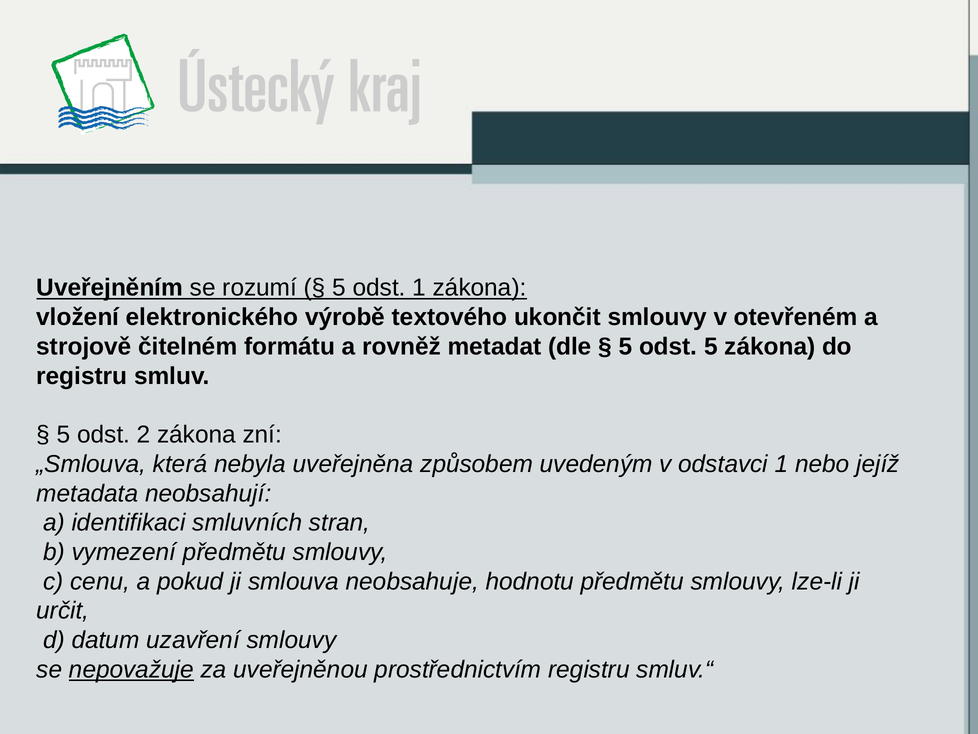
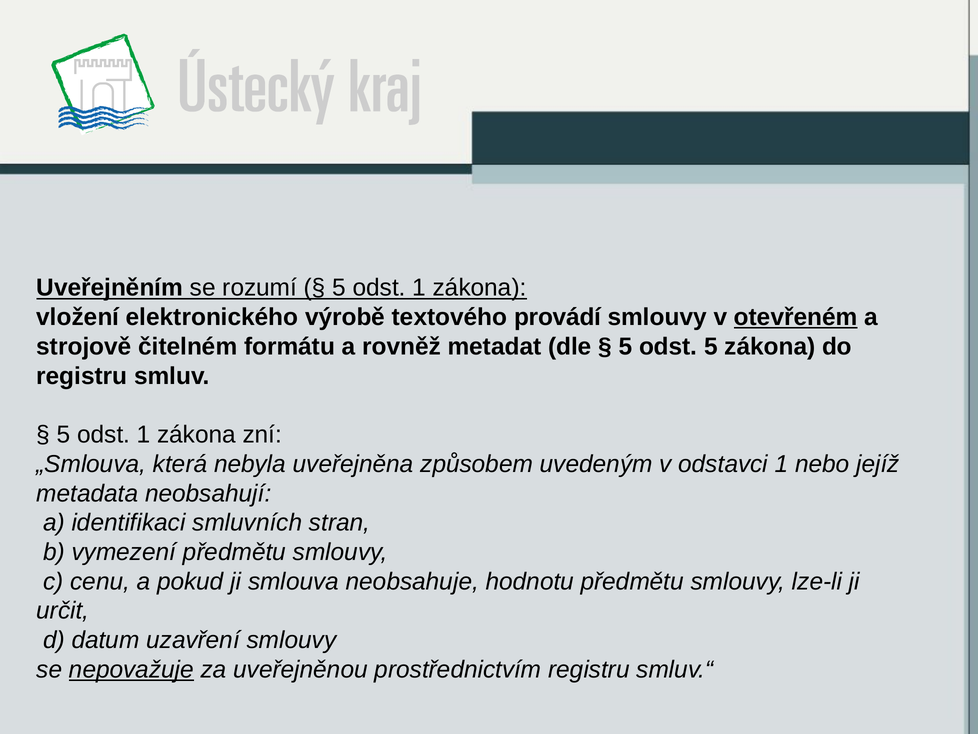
ukončit: ukončit -> provádí
otevřeném underline: none -> present
2 at (144, 434): 2 -> 1
